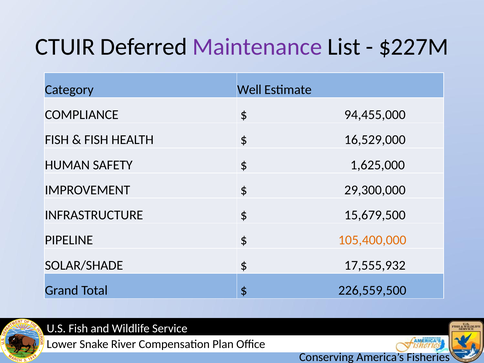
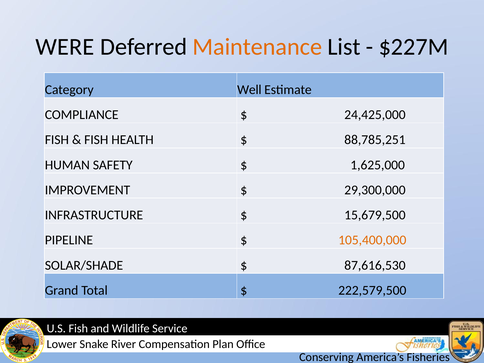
CTUIR: CTUIR -> WERE
Maintenance colour: purple -> orange
94,455,000: 94,455,000 -> 24,425,000
16,529,000: 16,529,000 -> 88,785,251
17,555,932: 17,555,932 -> 87,616,530
226,559,500: 226,559,500 -> 222,579,500
